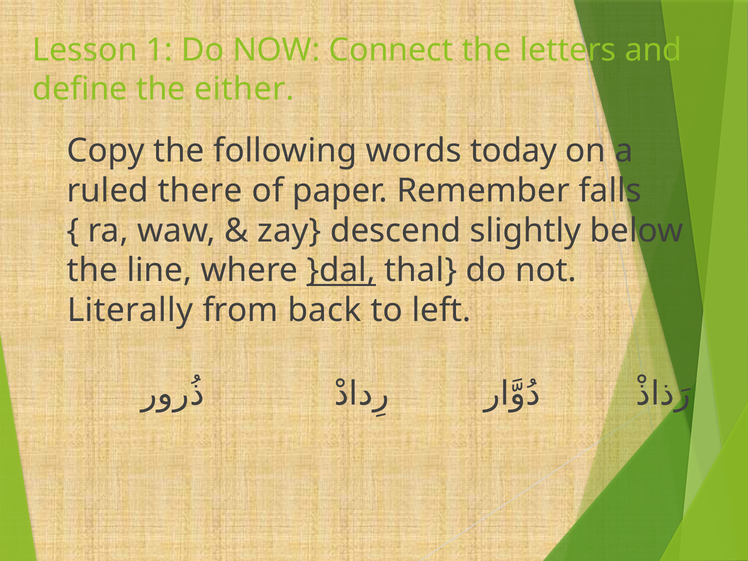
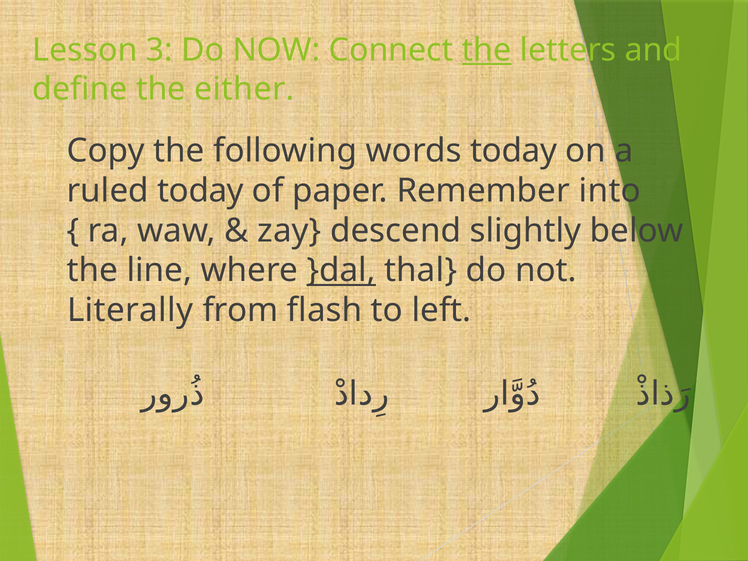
1: 1 -> 3
the at (487, 50) underline: none -> present
ruled there: there -> today
falls: falls -> into
back: back -> flash
